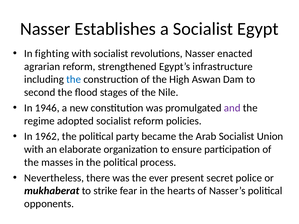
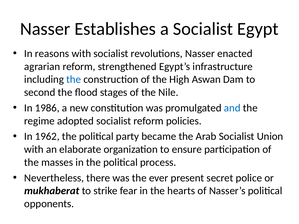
fighting: fighting -> reasons
1946: 1946 -> 1986
and colour: purple -> blue
